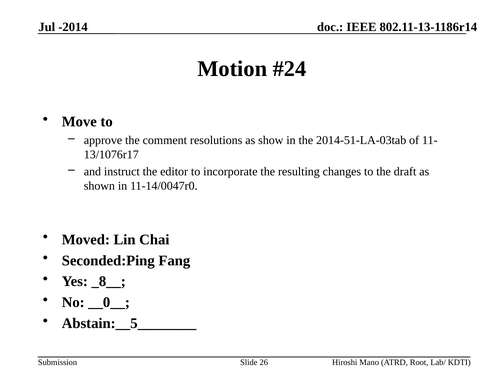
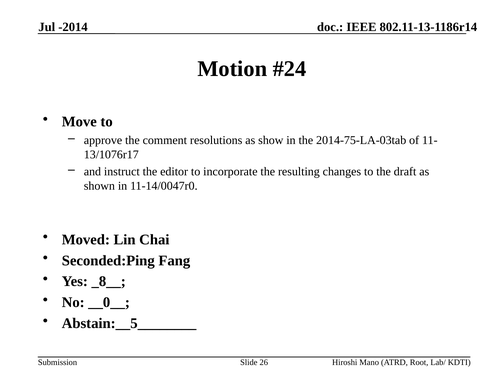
2014-51-LA-03tab: 2014-51-LA-03tab -> 2014-75-LA-03tab
